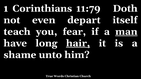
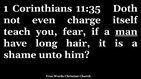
11:79: 11:79 -> 11:35
depart: depart -> charge
hair underline: present -> none
